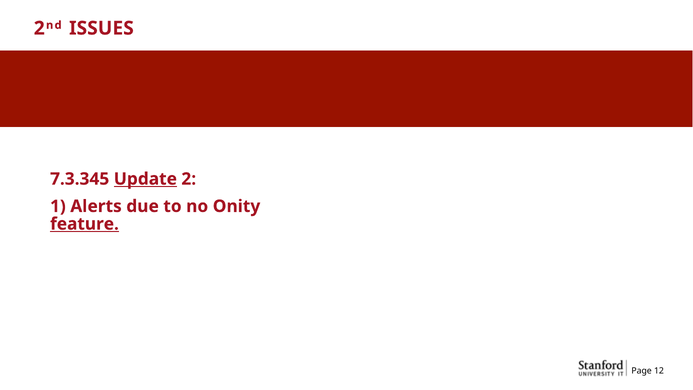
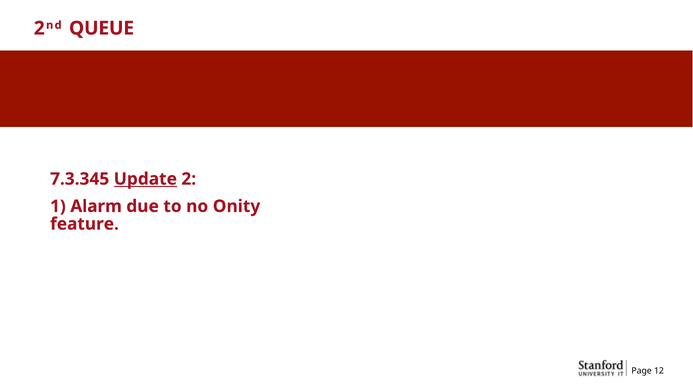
ISSUES: ISSUES -> QUEUE
Alerts: Alerts -> Alarm
feature underline: present -> none
